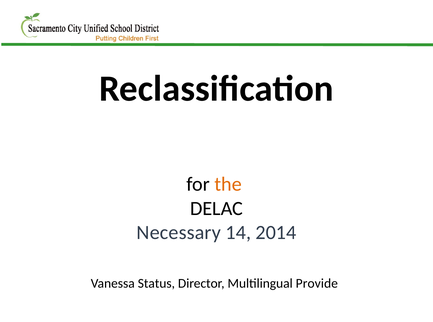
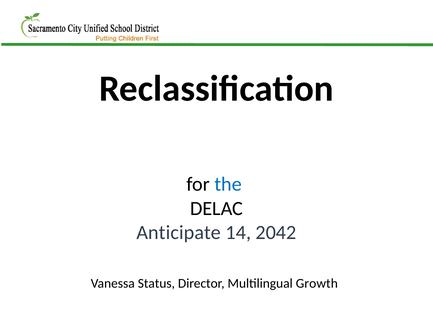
the colour: orange -> blue
Necessary: Necessary -> Anticipate
2014: 2014 -> 2042
Provide: Provide -> Growth
